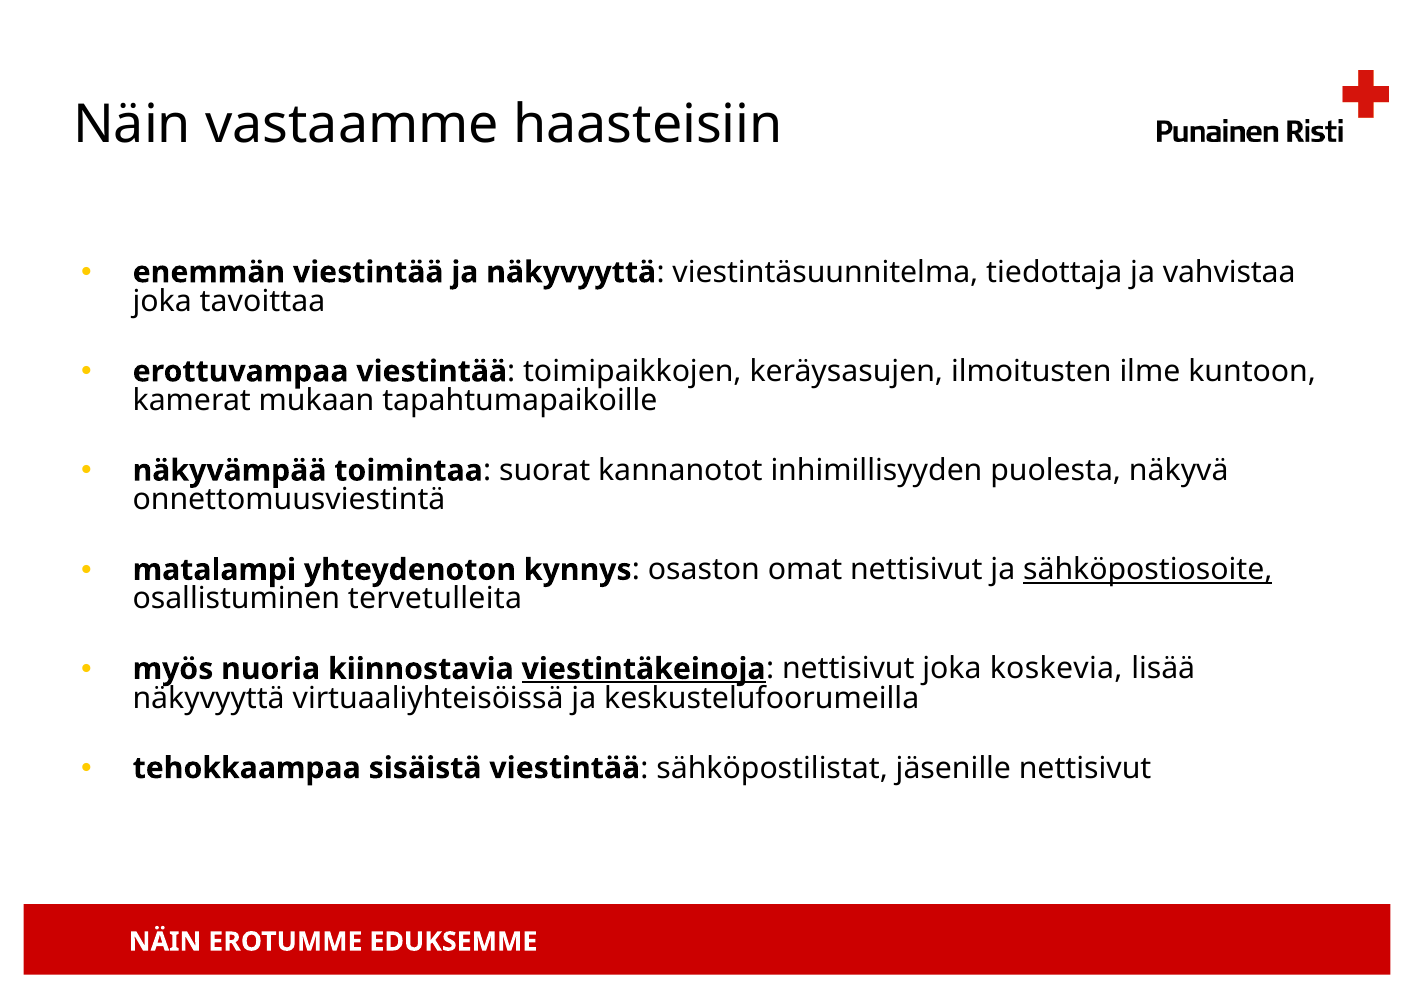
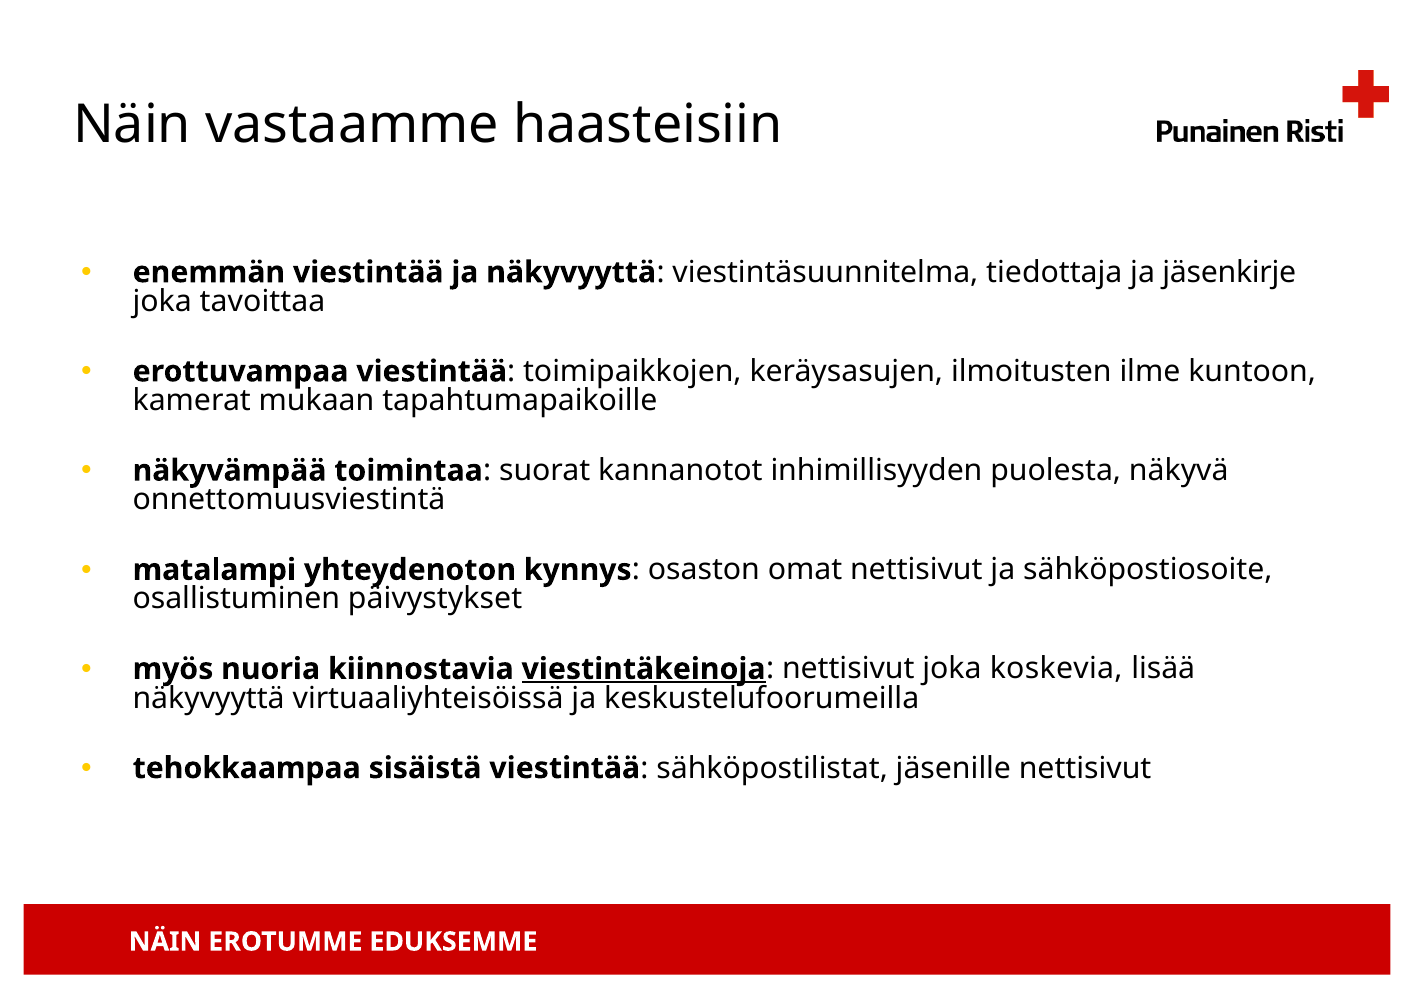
vahvistaa: vahvistaa -> jäsenkirje
sähköpostiosoite underline: present -> none
tervetulleita: tervetulleita -> päivystykset
